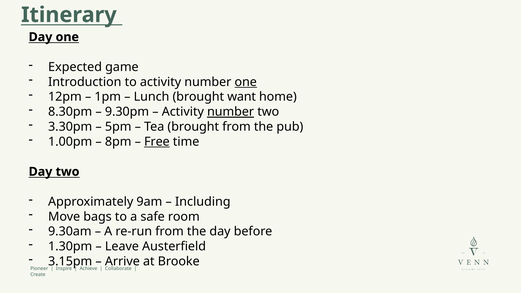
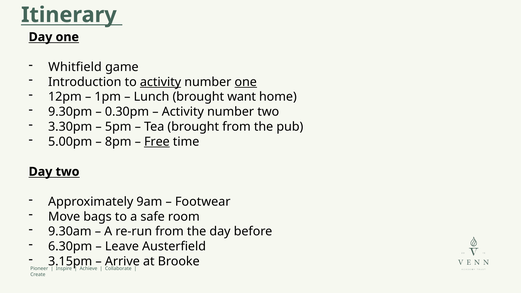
Expected: Expected -> Whitfield
activity at (161, 82) underline: none -> present
8.30pm: 8.30pm -> 9.30pm
9.30pm: 9.30pm -> 0.30pm
number at (231, 112) underline: present -> none
1.00pm: 1.00pm -> 5.00pm
Including: Including -> Footwear
1.30pm: 1.30pm -> 6.30pm
